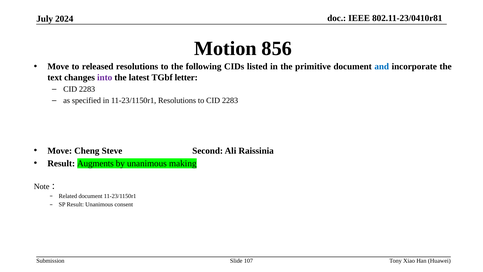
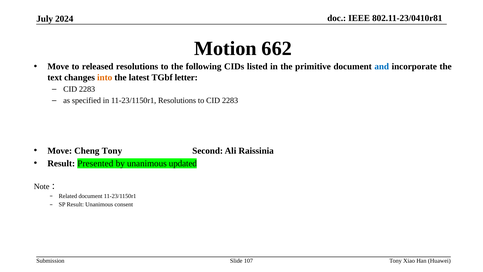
856: 856 -> 662
into colour: purple -> orange
Cheng Steve: Steve -> Tony
Augments: Augments -> Presented
making: making -> updated
